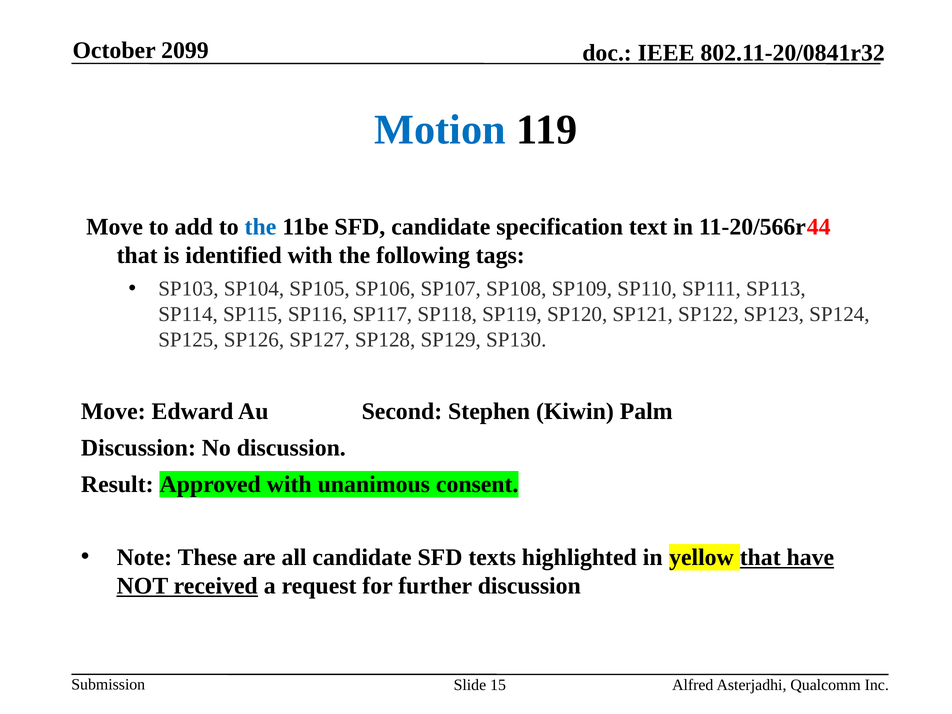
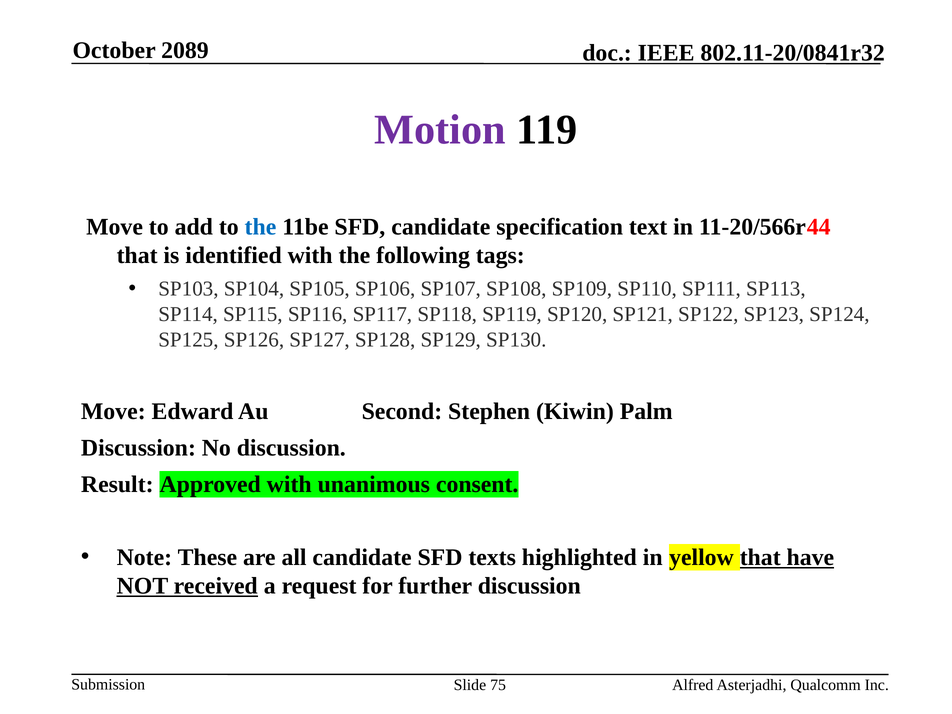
2099: 2099 -> 2089
Motion colour: blue -> purple
15: 15 -> 75
